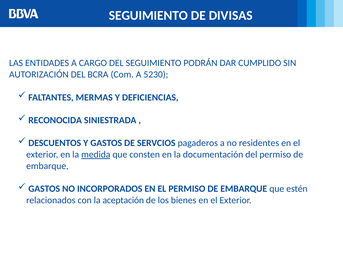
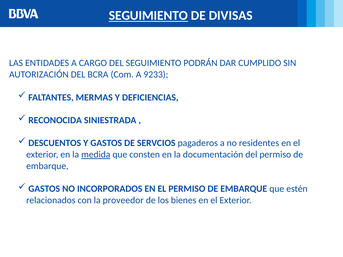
SEGUIMIENTO at (148, 16) underline: none -> present
5230: 5230 -> 9233
aceptación: aceptación -> proveedor
